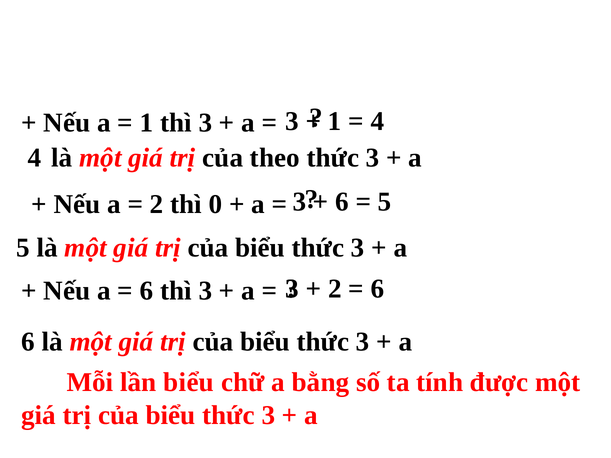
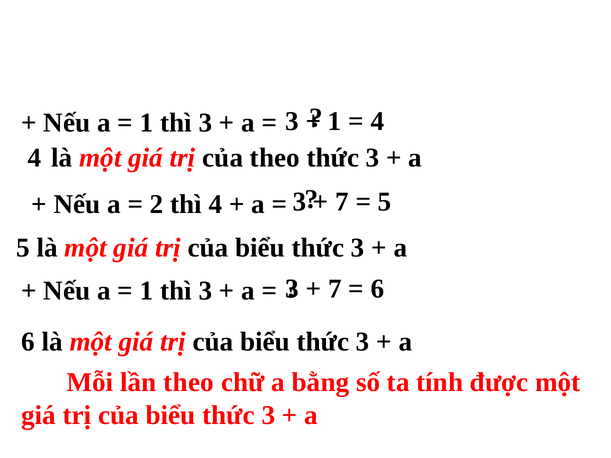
6 at (342, 202): 6 -> 7
thì 0: 0 -> 4
2 at (335, 289): 2 -> 7
6 at (147, 291): 6 -> 1
lần biểu: biểu -> theo
